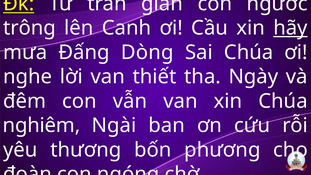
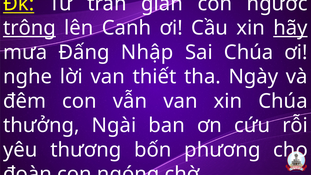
trông underline: none -> present
Dòng: Dòng -> Nhập
nghiêm: nghiêm -> thưởng
